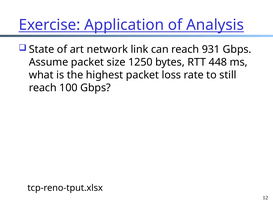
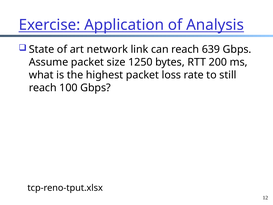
931: 931 -> 639
448: 448 -> 200
